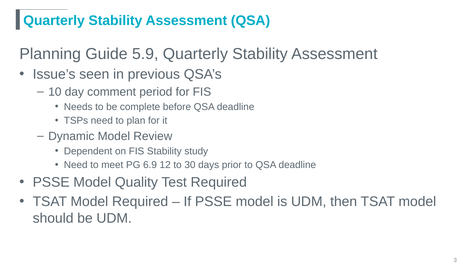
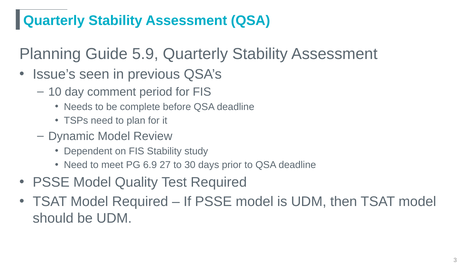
12: 12 -> 27
